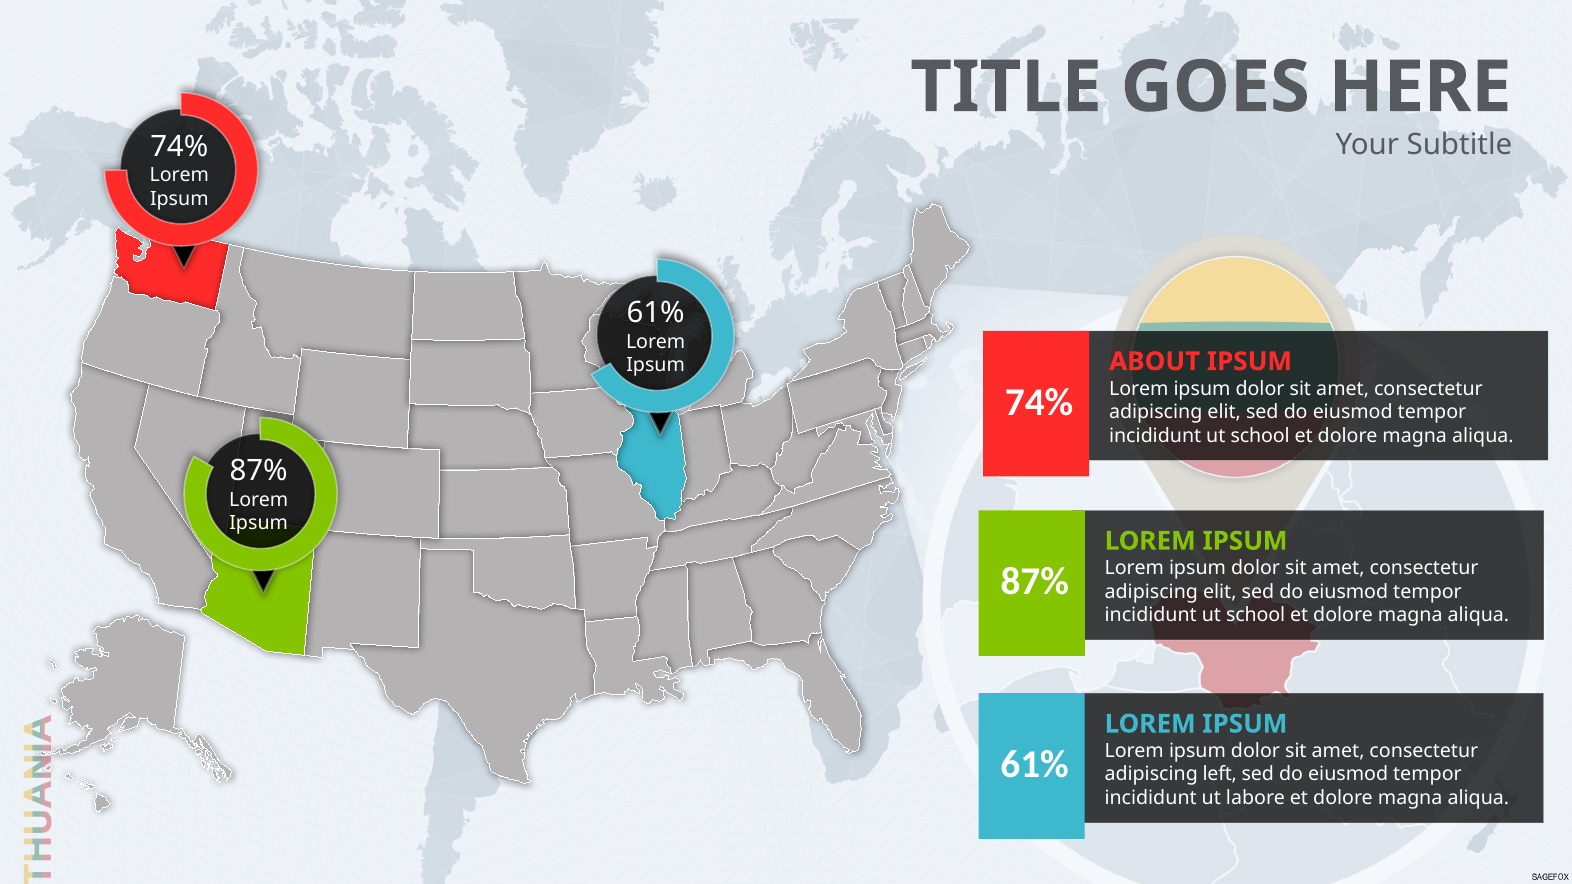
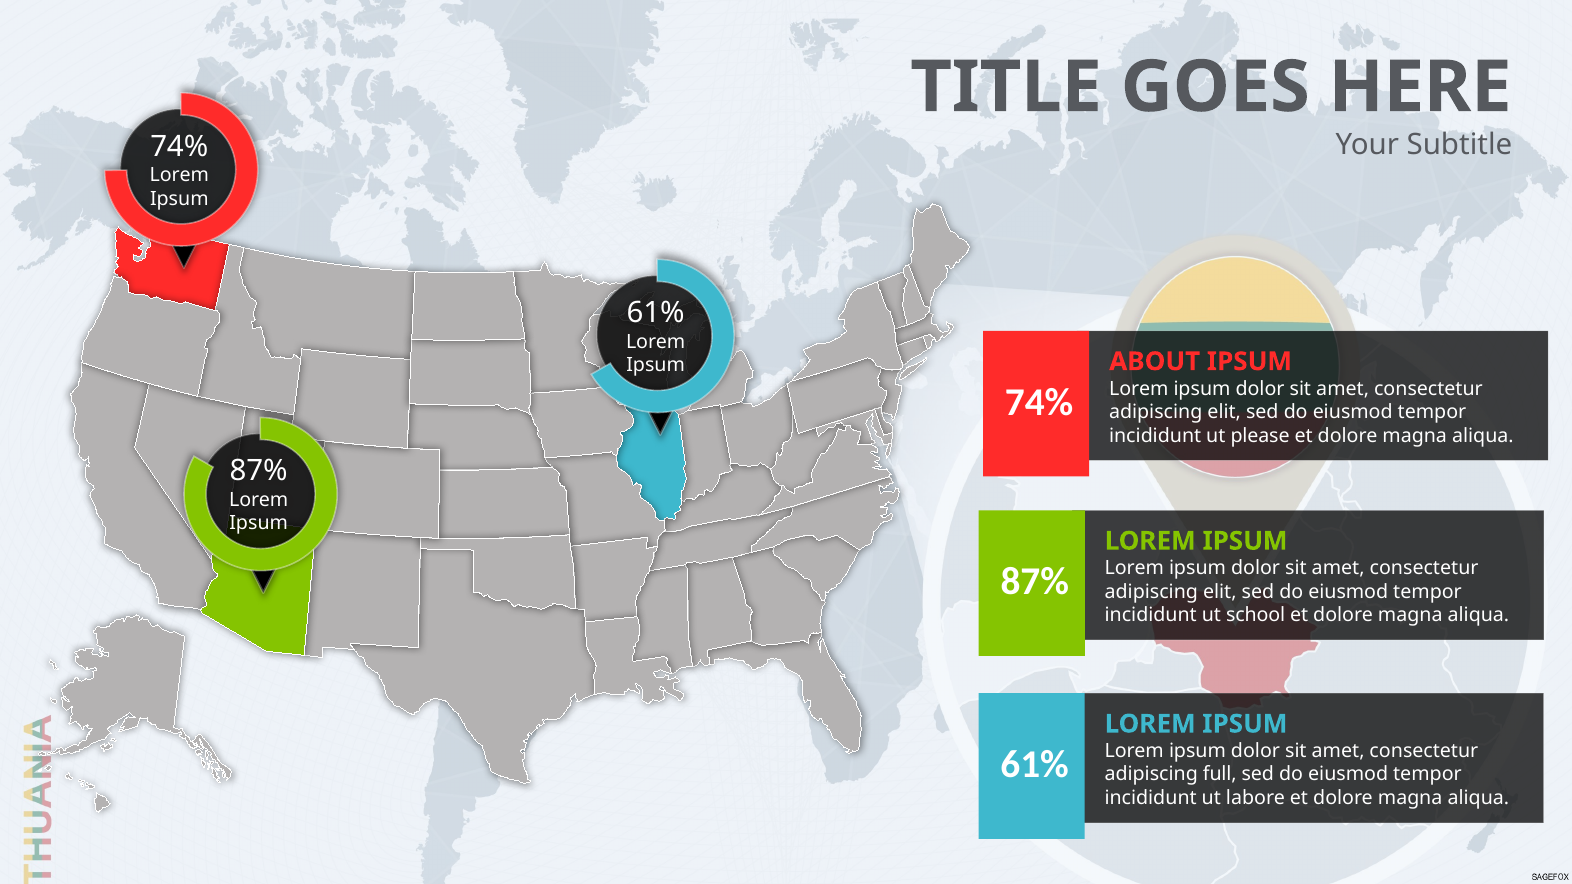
school at (1260, 436): school -> please
left: left -> full
